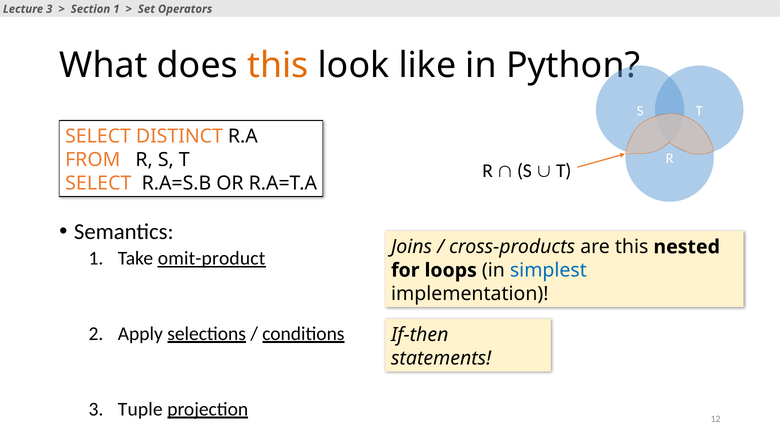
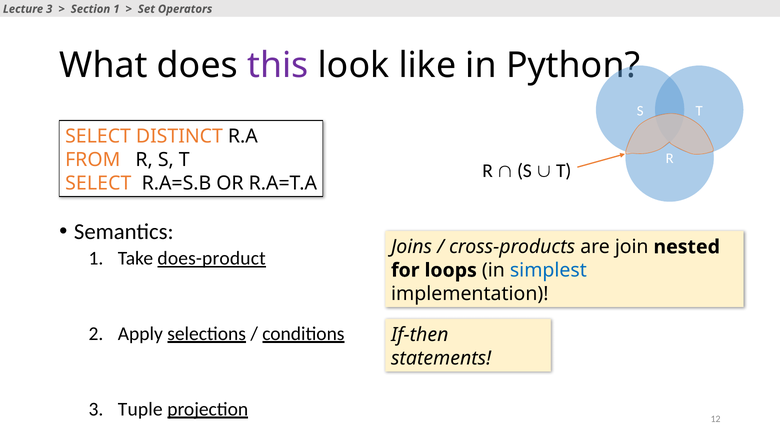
this at (278, 66) colour: orange -> purple
are this: this -> join
omit-product: omit-product -> does-product
